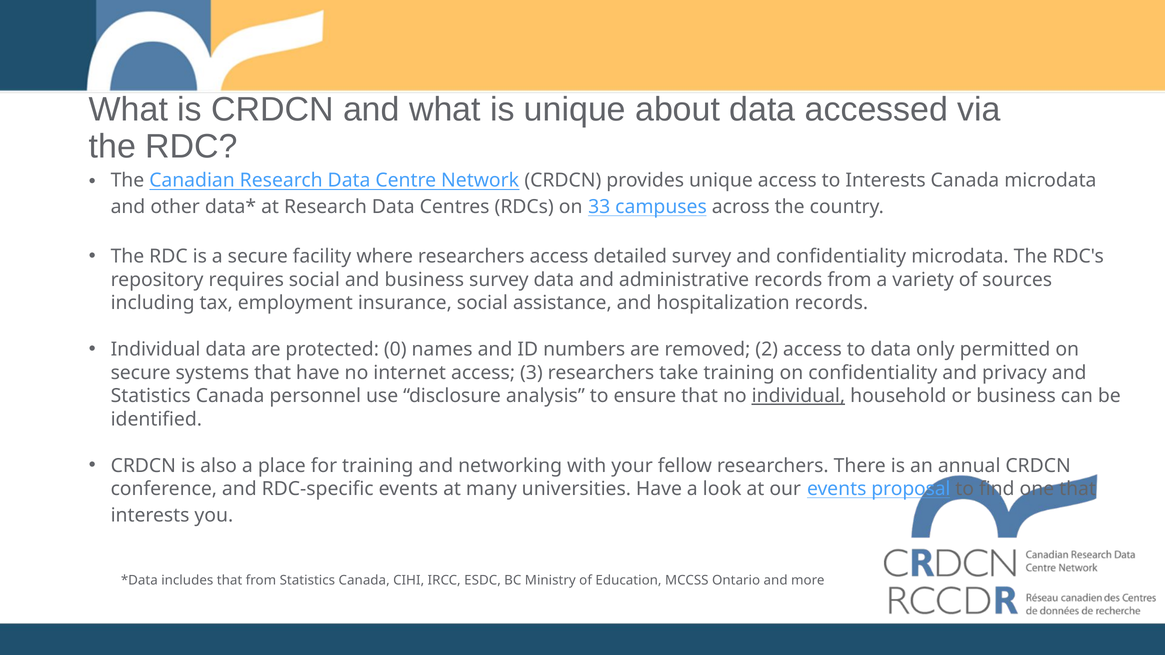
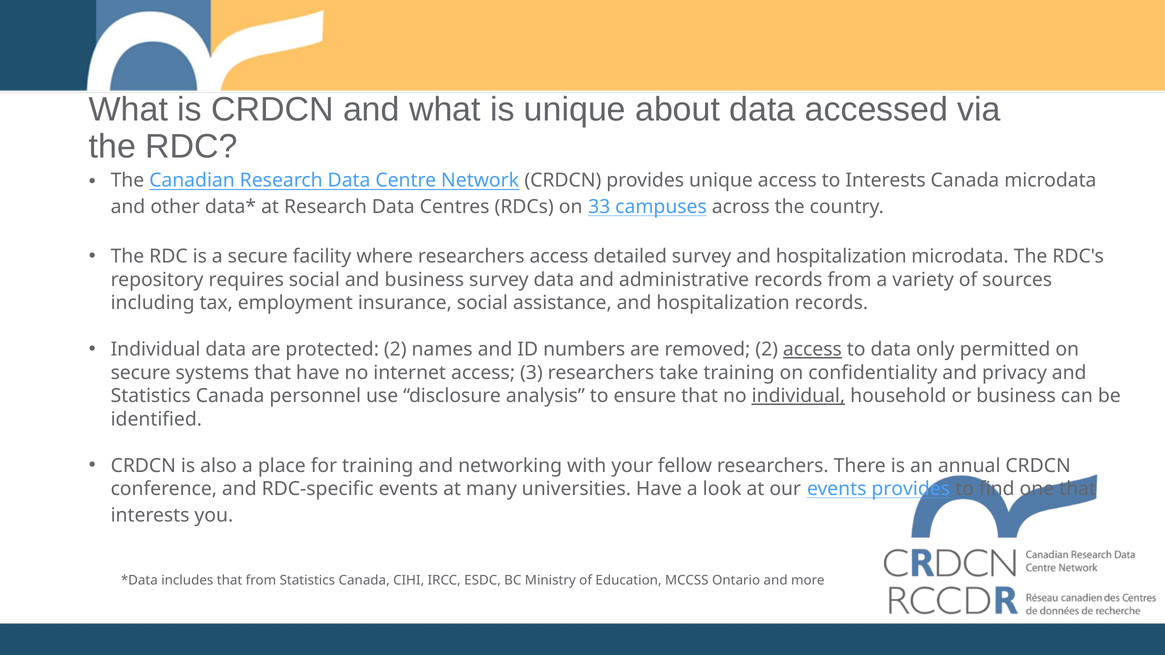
survey and confidentiality: confidentiality -> hospitalization
protected 0: 0 -> 2
access at (812, 350) underline: none -> present
events proposal: proposal -> provides
